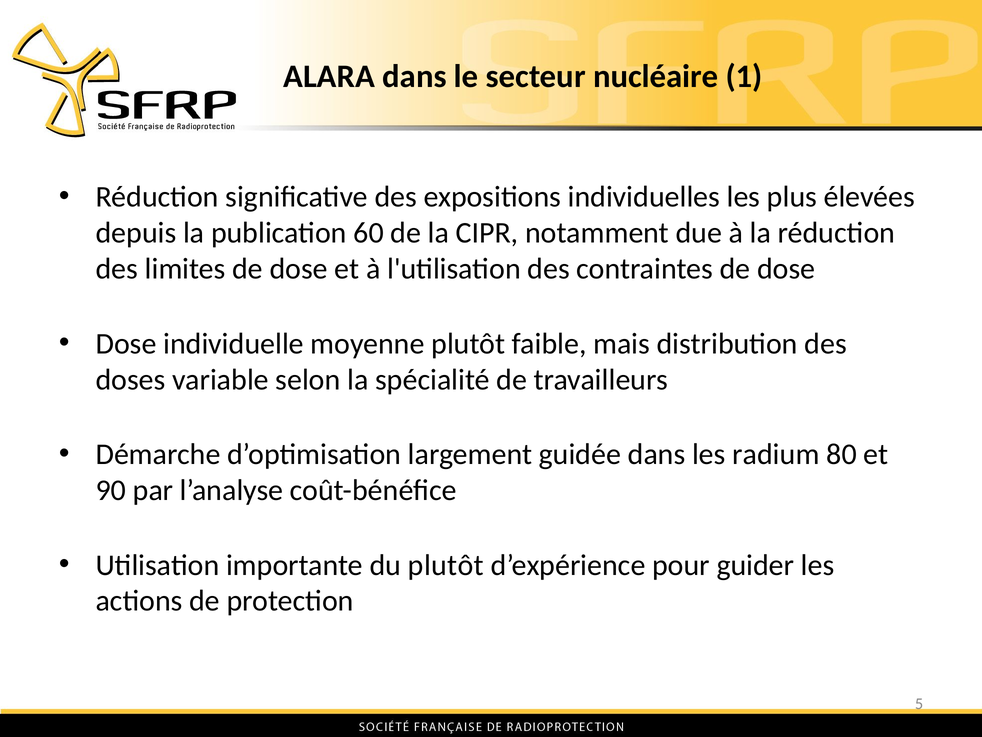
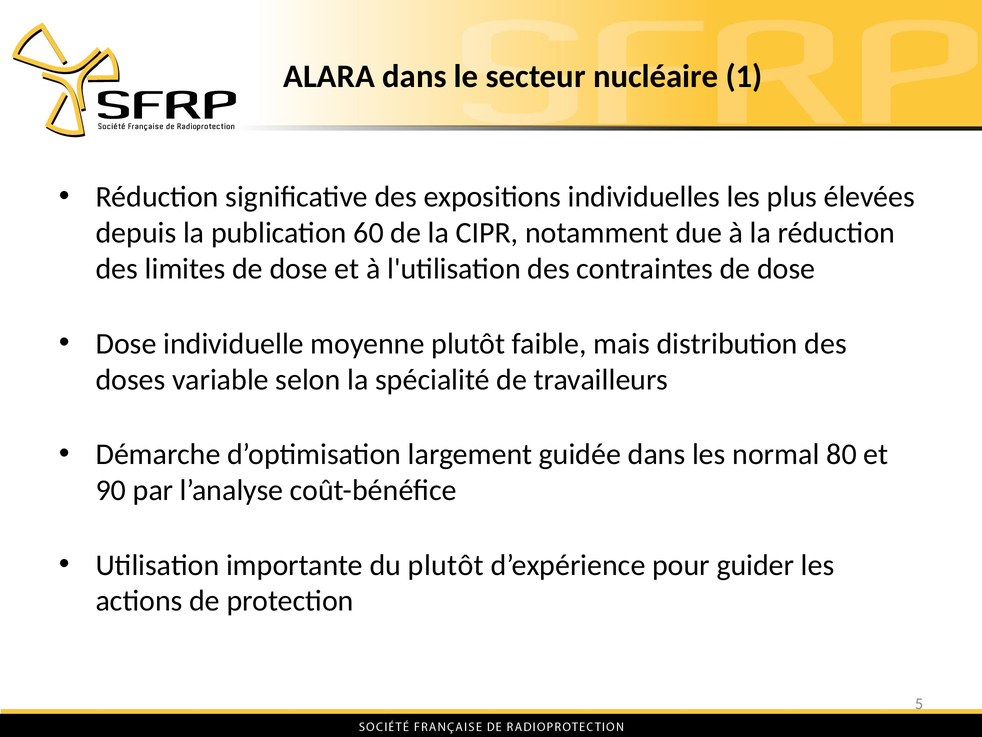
radium: radium -> normal
